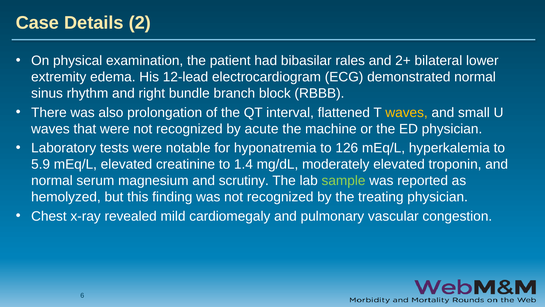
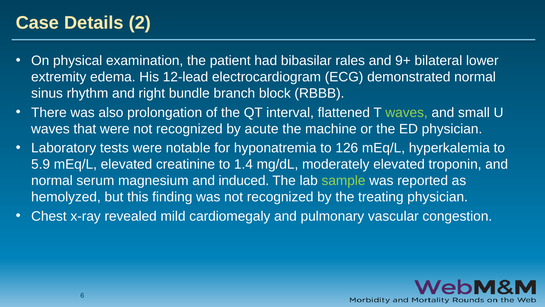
2+: 2+ -> 9+
waves at (407, 112) colour: yellow -> light green
scrutiny: scrutiny -> induced
